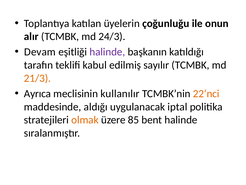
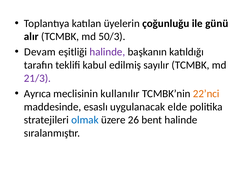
onun: onun -> günü
24/3: 24/3 -> 50/3
21/3 colour: orange -> purple
aldığı: aldığı -> esaslı
iptal: iptal -> elde
olmak colour: orange -> blue
85: 85 -> 26
